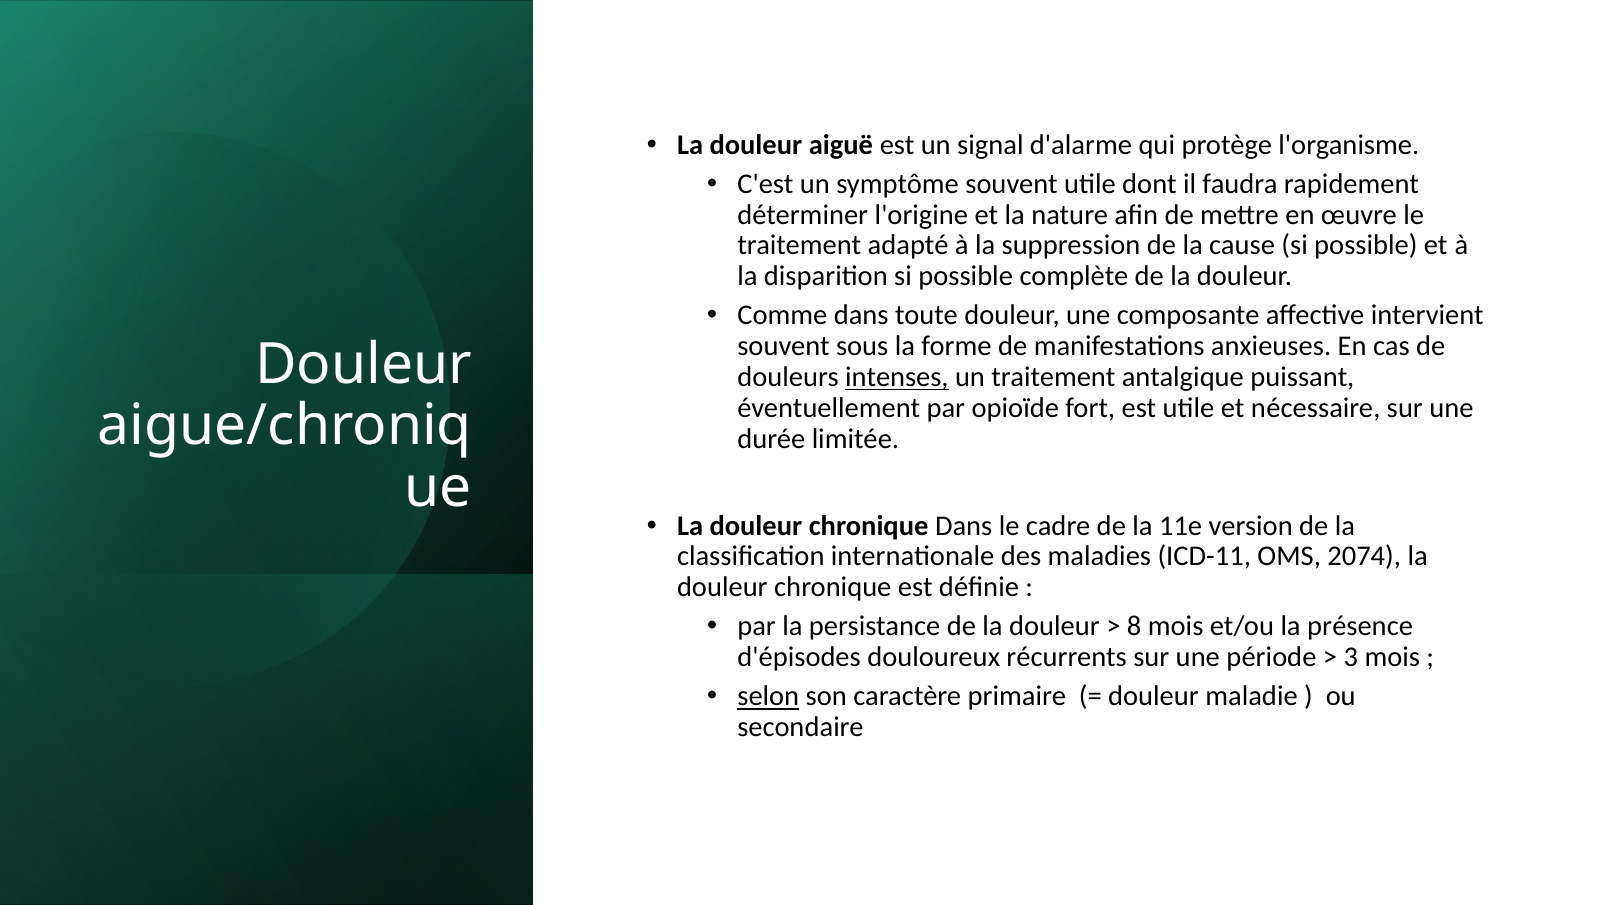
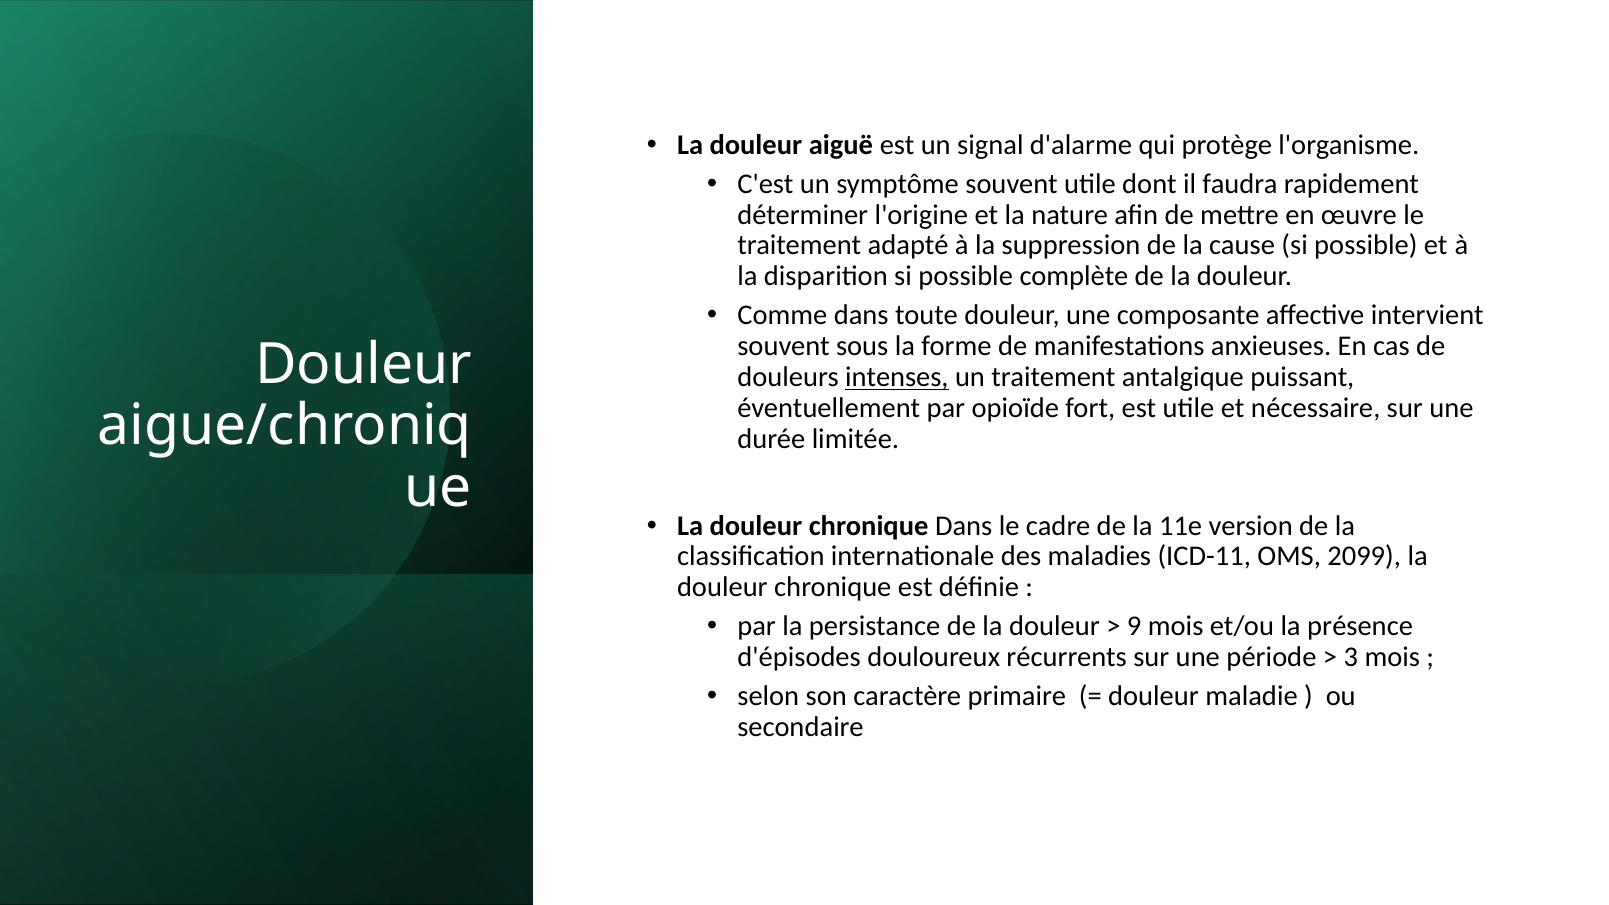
2074: 2074 -> 2099
8: 8 -> 9
selon underline: present -> none
